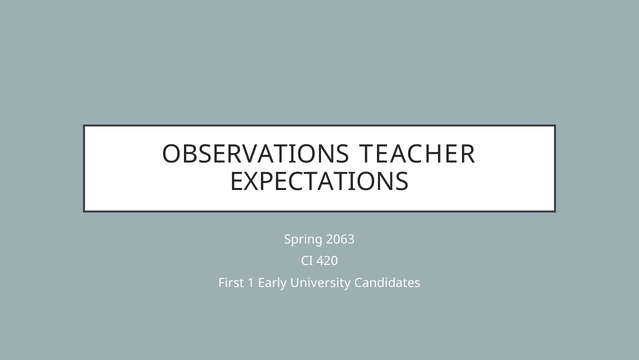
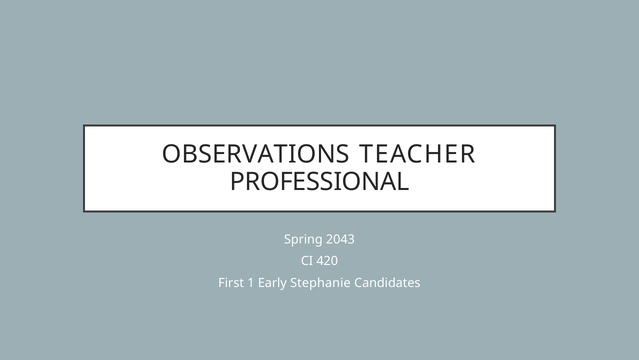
EXPECTATIONS: EXPECTATIONS -> PROFESSIONAL
2063: 2063 -> 2043
University: University -> Stephanie
